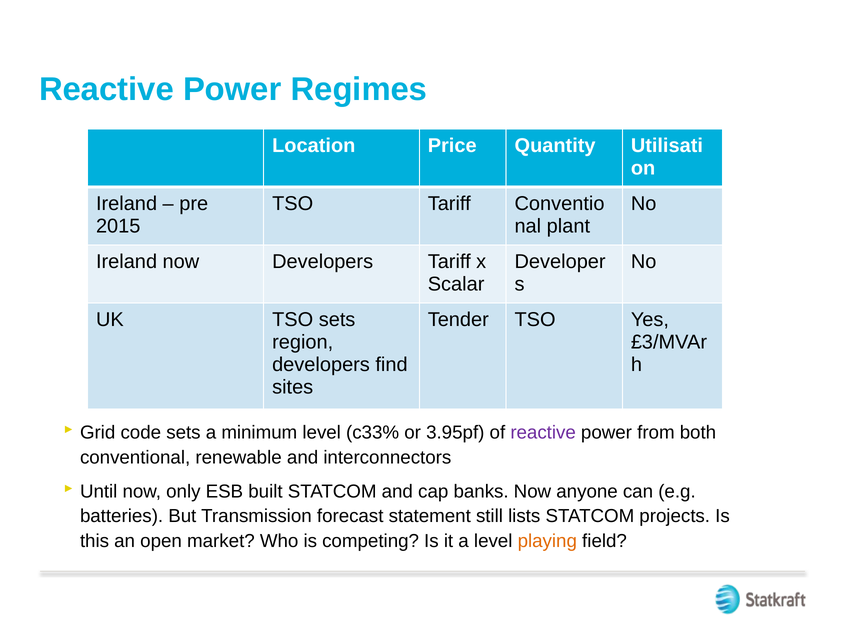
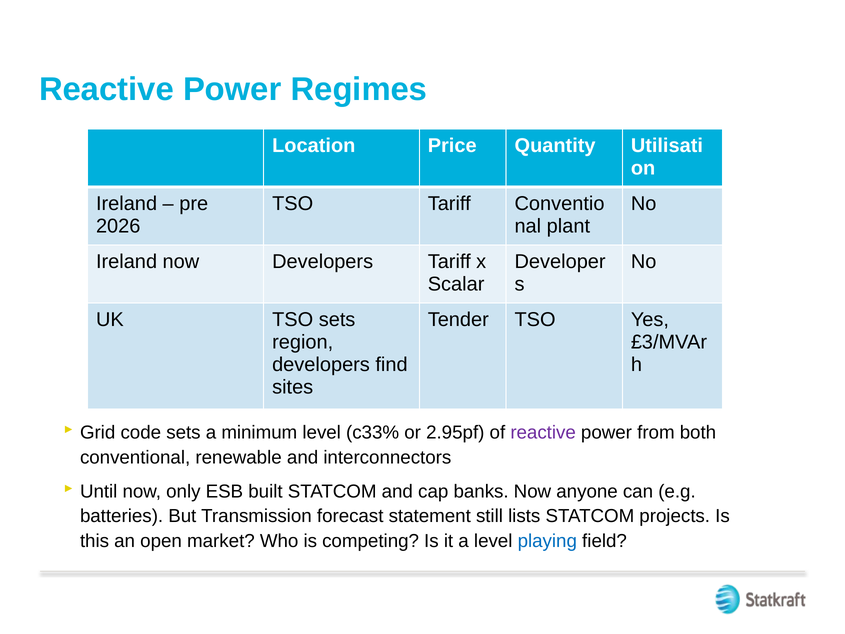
2015: 2015 -> 2026
3.95pf: 3.95pf -> 2.95pf
playing colour: orange -> blue
